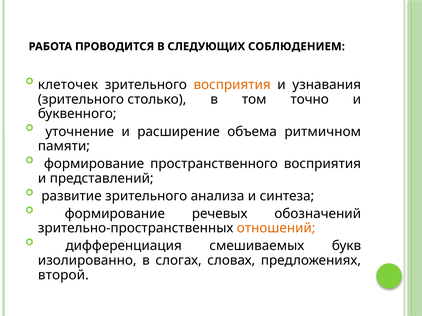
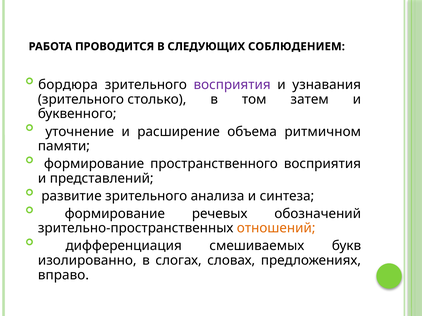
клеточек: клеточек -> бордюра
восприятия at (232, 85) colour: orange -> purple
точно: точно -> затем
второй: второй -> вправо
